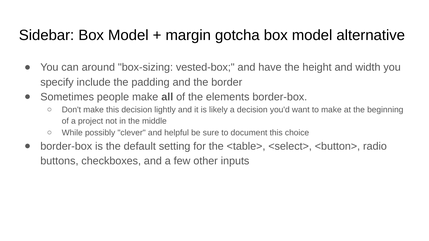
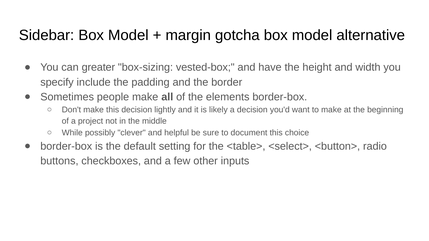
around: around -> greater
